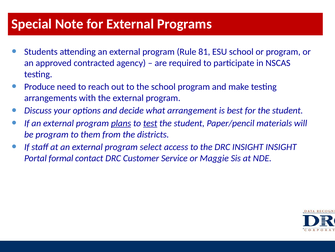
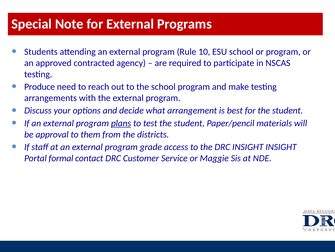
81: 81 -> 10
test underline: present -> none
be program: program -> approval
select: select -> grade
